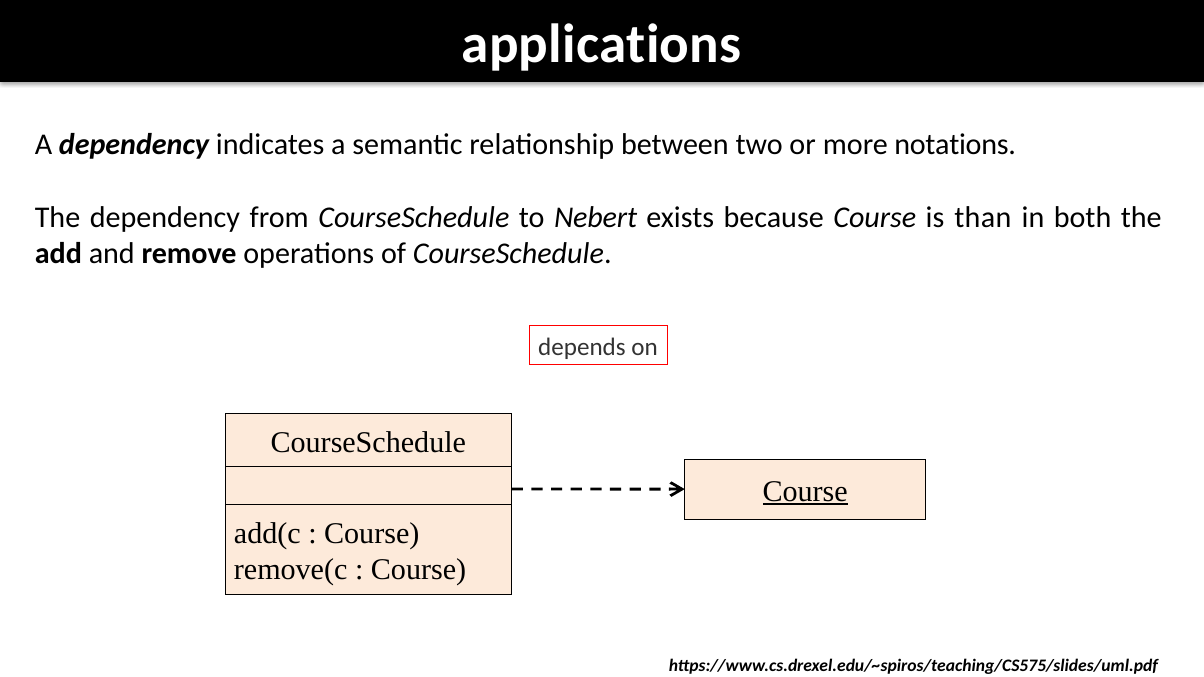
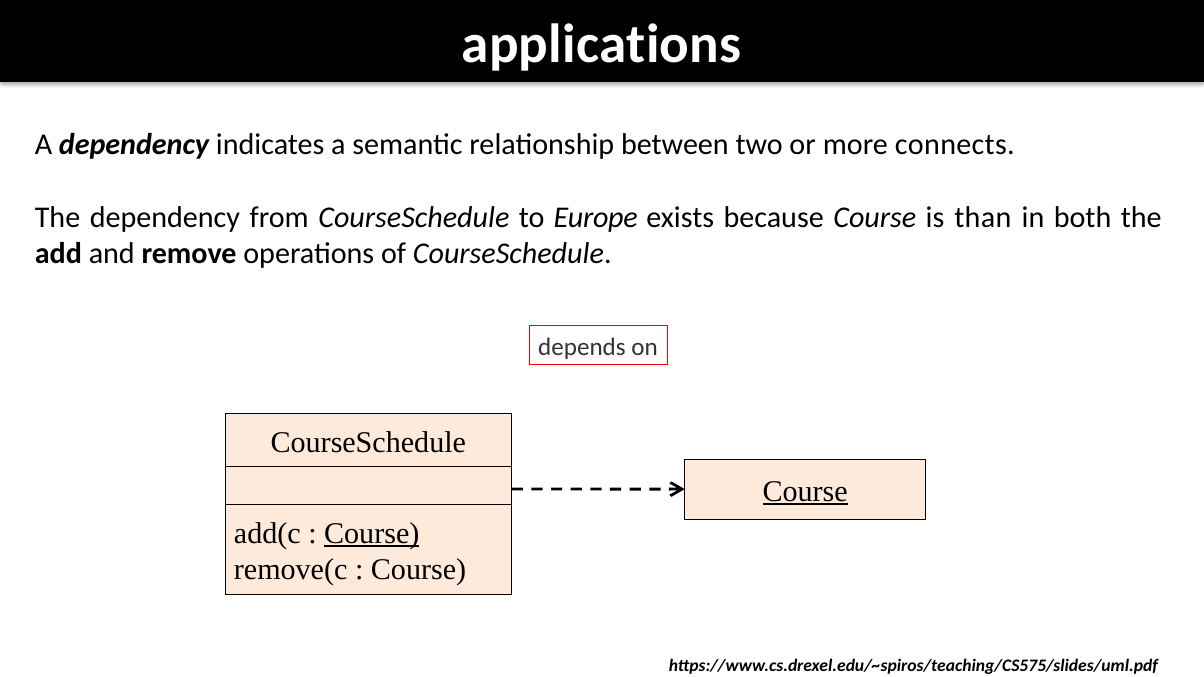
notations: notations -> connects
Nebert: Nebert -> Europe
Course at (372, 533) underline: none -> present
